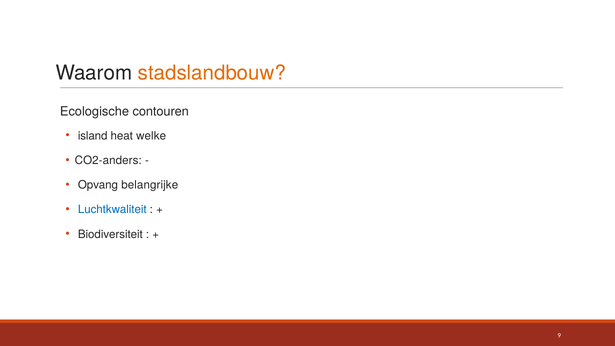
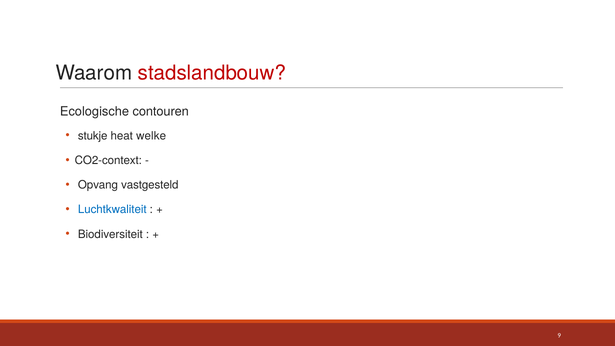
stadslandbouw colour: orange -> red
island: island -> stukje
CO2-anders: CO2-anders -> CO2-context
belangrijke: belangrijke -> vastgesteld
